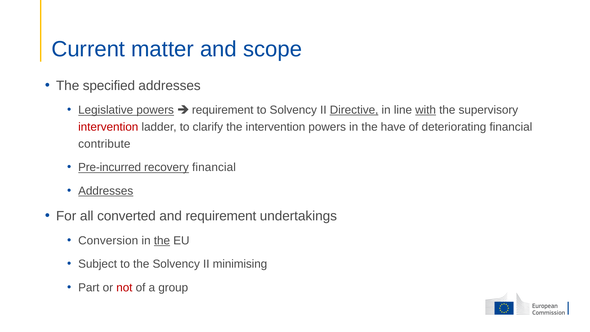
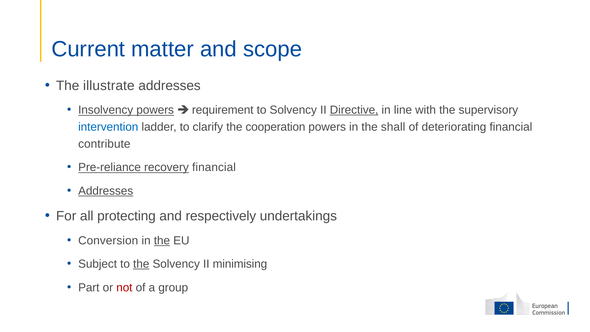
specified: specified -> illustrate
Legislative: Legislative -> Insolvency
with underline: present -> none
intervention at (108, 127) colour: red -> blue
the intervention: intervention -> cooperation
have: have -> shall
Pre-incurred: Pre-incurred -> Pre-reliance
converted: converted -> protecting
and requirement: requirement -> respectively
the at (141, 264) underline: none -> present
